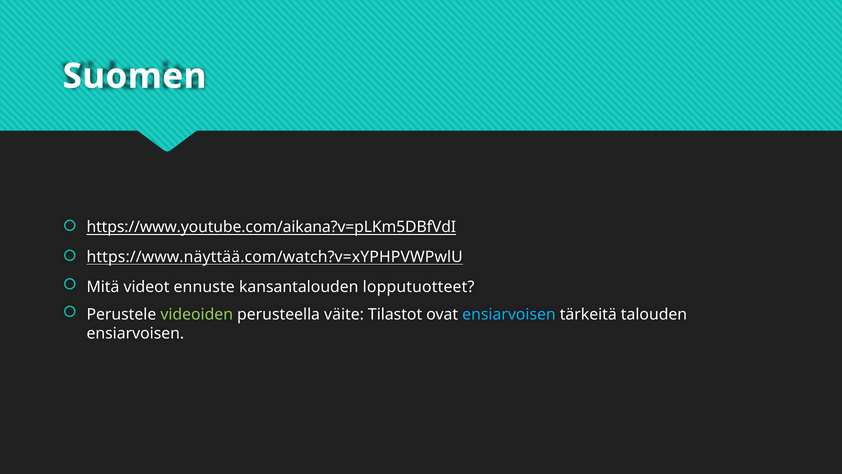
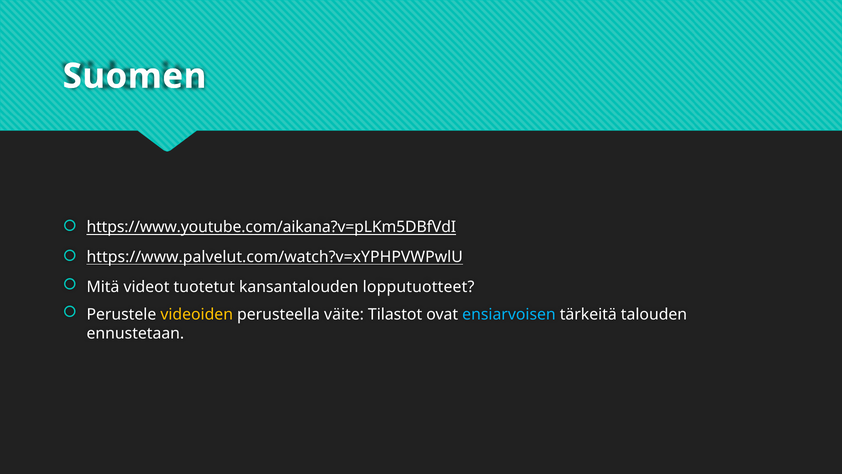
https://www.näyttää.com/watch?v=xYPHPVWPwlU: https://www.näyttää.com/watch?v=xYPHPVWPwlU -> https://www.palvelut.com/watch?v=xYPHPVWPwlU
ennuste: ennuste -> tuotetut
videoiden colour: light green -> yellow
ensiarvoisen at (135, 333): ensiarvoisen -> ennustetaan
